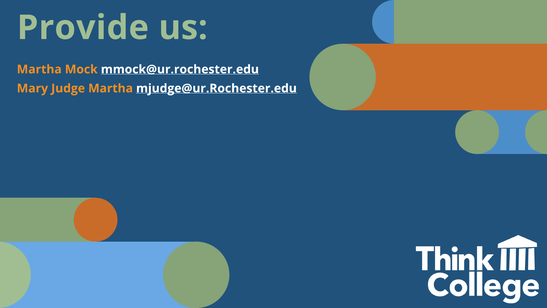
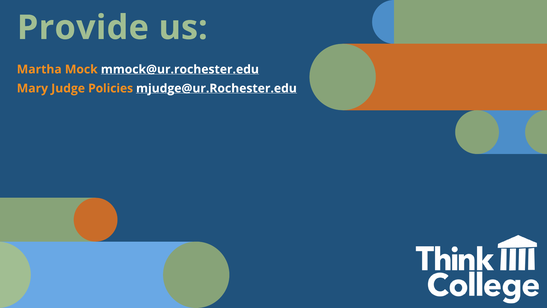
Judge Martha: Martha -> Policies
